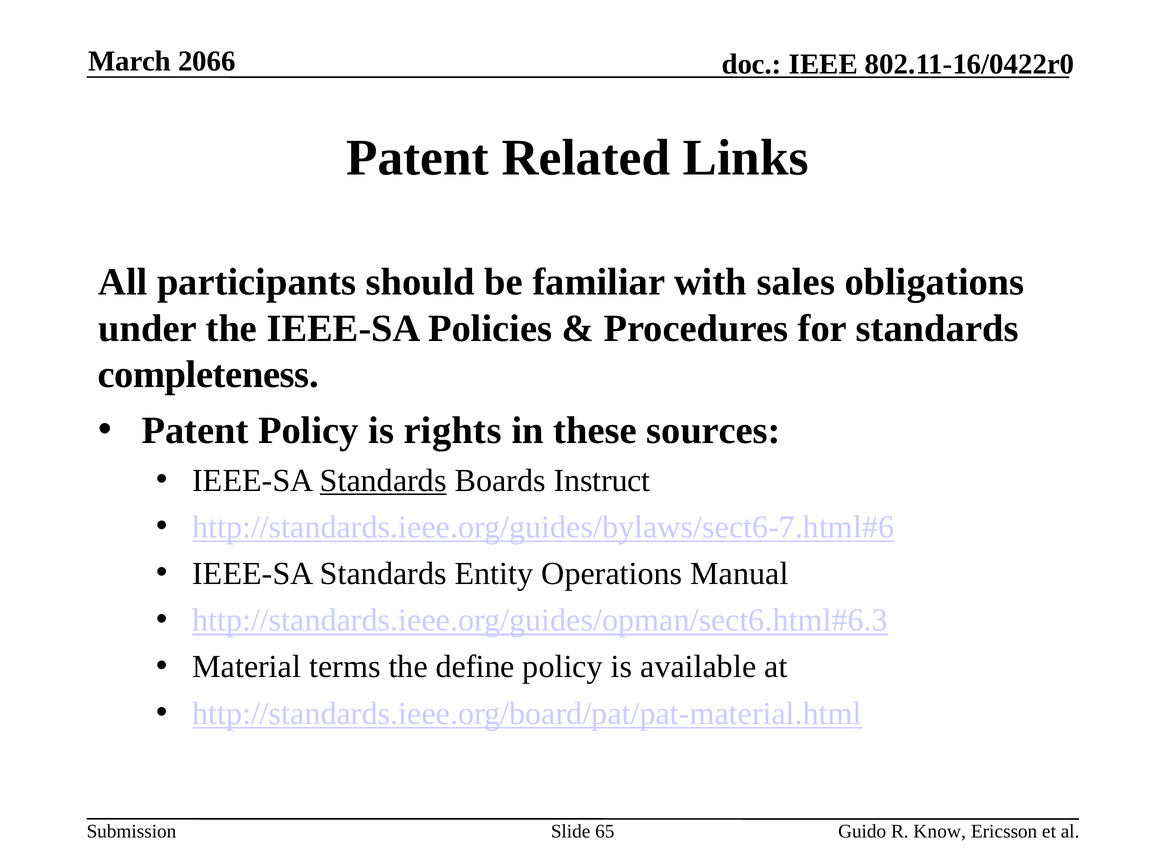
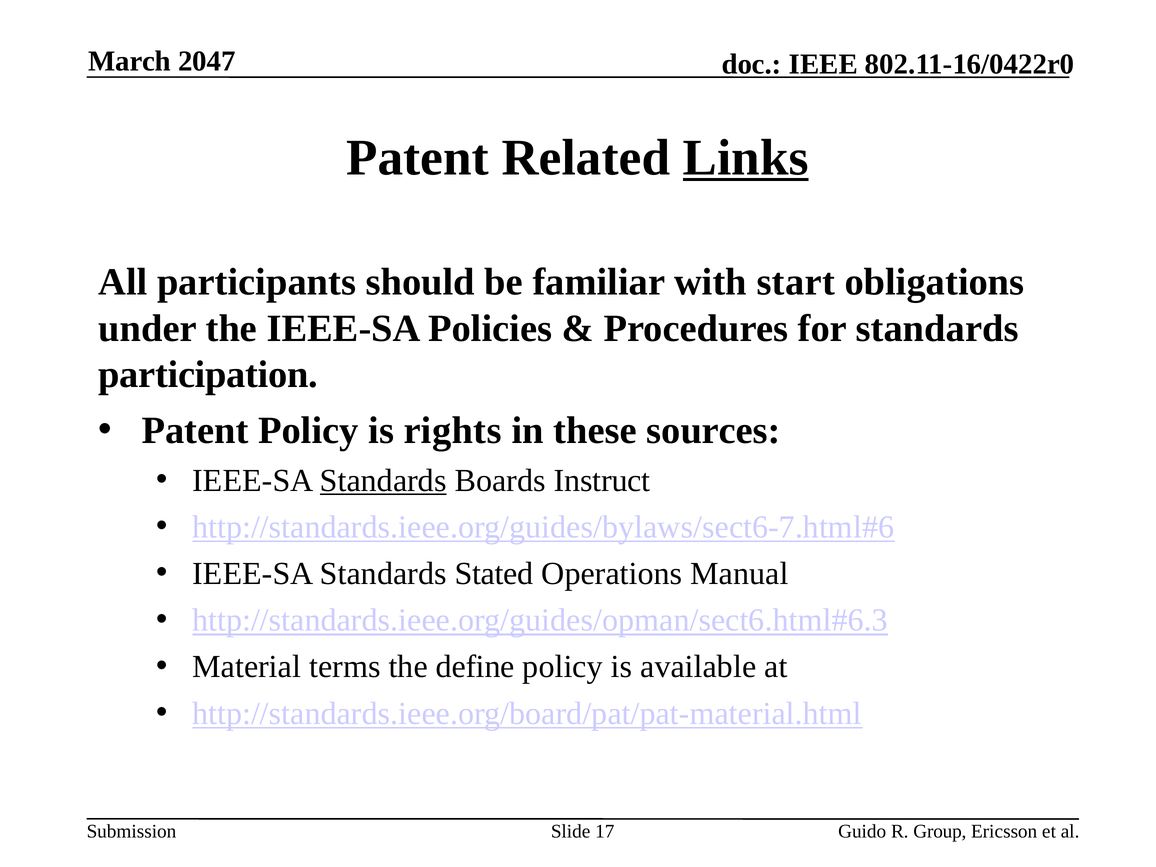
2066: 2066 -> 2047
Links underline: none -> present
sales: sales -> start
completeness: completeness -> participation
Entity: Entity -> Stated
65: 65 -> 17
Know: Know -> Group
